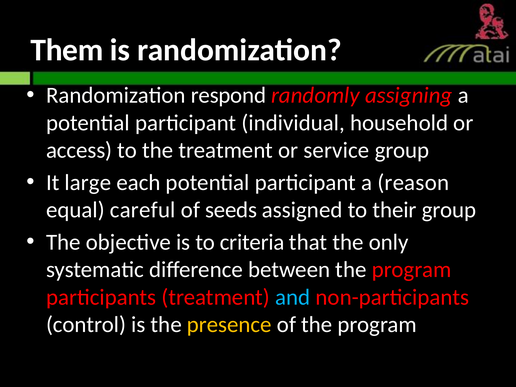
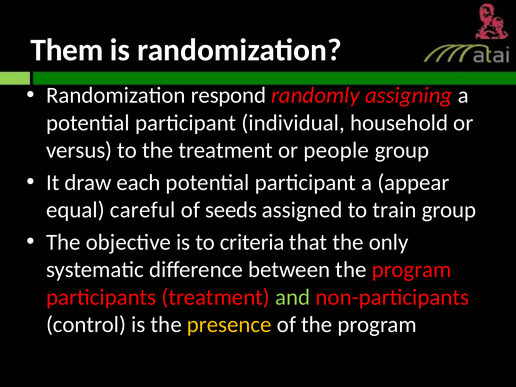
access: access -> versus
service: service -> people
large: large -> draw
reason: reason -> appear
their: their -> train
and colour: light blue -> light green
